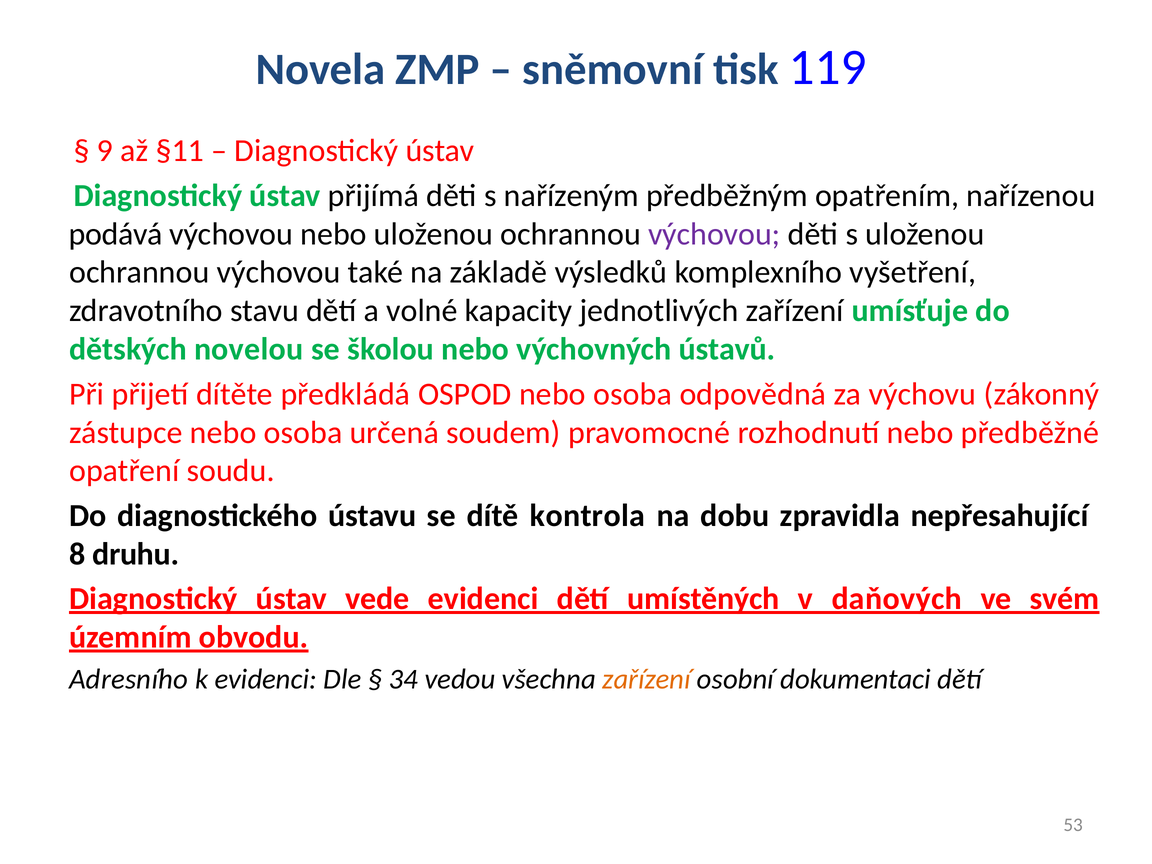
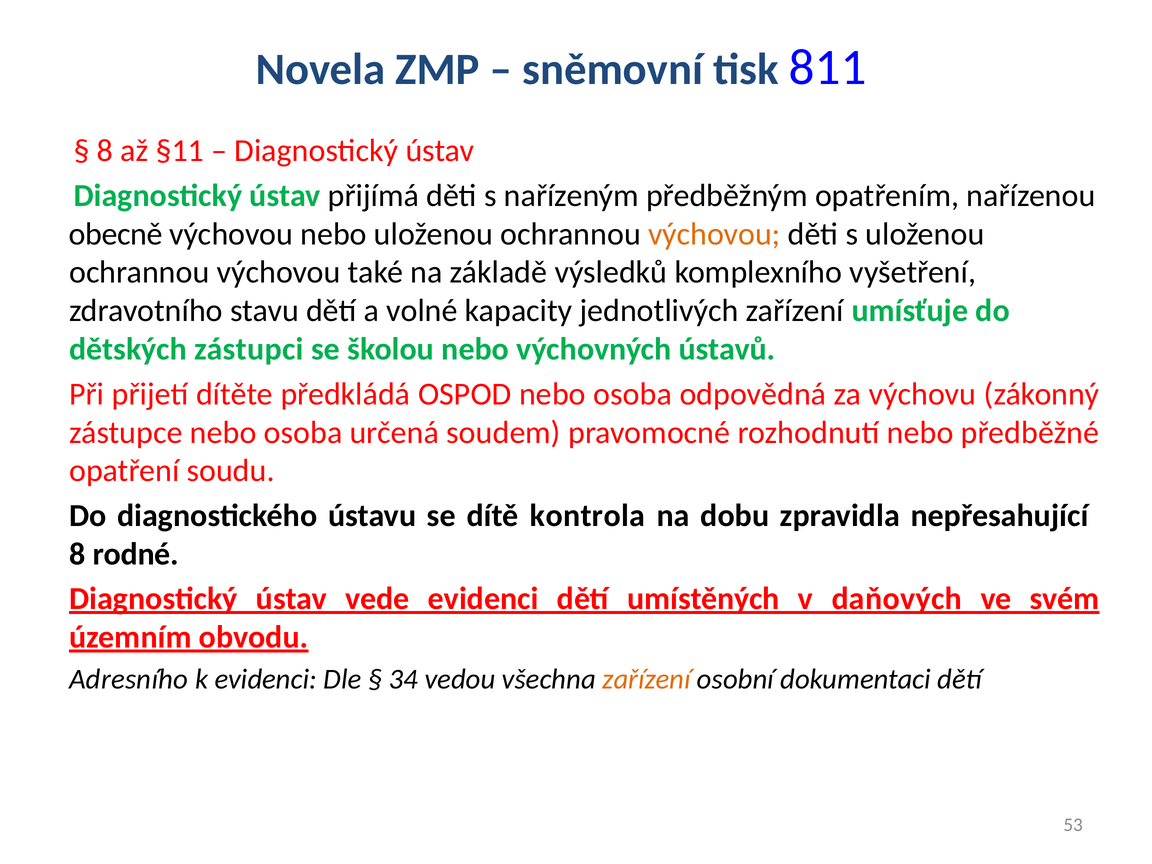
119: 119 -> 811
9 at (105, 151): 9 -> 8
podává: podává -> obecně
výchovou at (714, 234) colour: purple -> orange
novelou: novelou -> zástupci
druhu: druhu -> rodné
